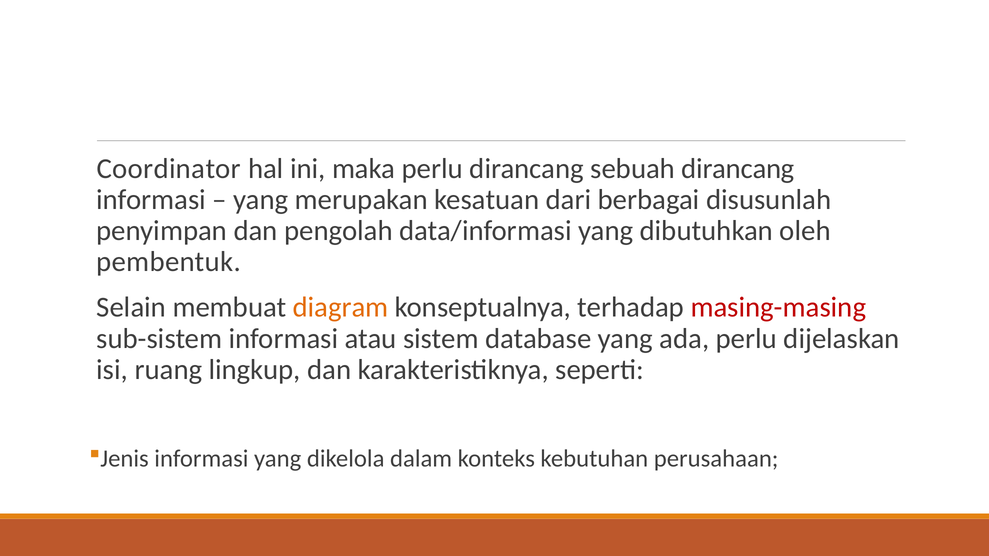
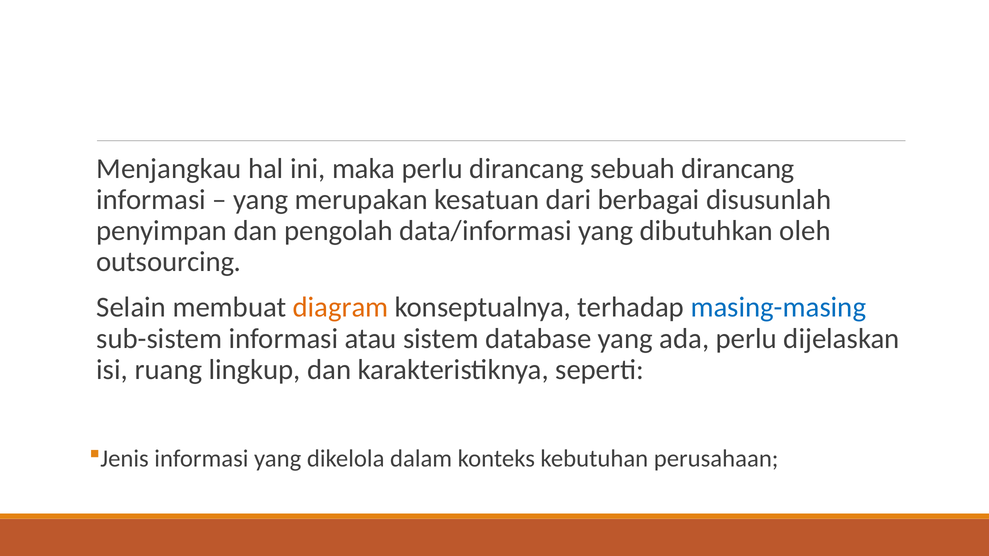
Coordinator: Coordinator -> Menjangkau
pembentuk: pembentuk -> outsourcing
masing-masing colour: red -> blue
